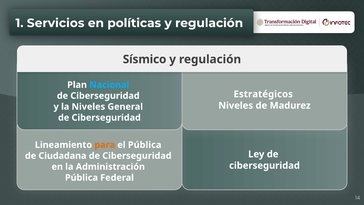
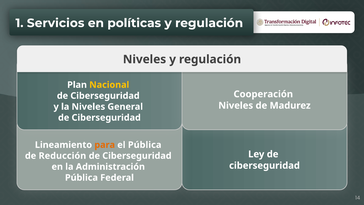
Sísmico at (145, 59): Sísmico -> Niveles
Nacional colour: light blue -> yellow
Estratégicos: Estratégicos -> Cooperación
Ciudadana: Ciudadana -> Reducción
